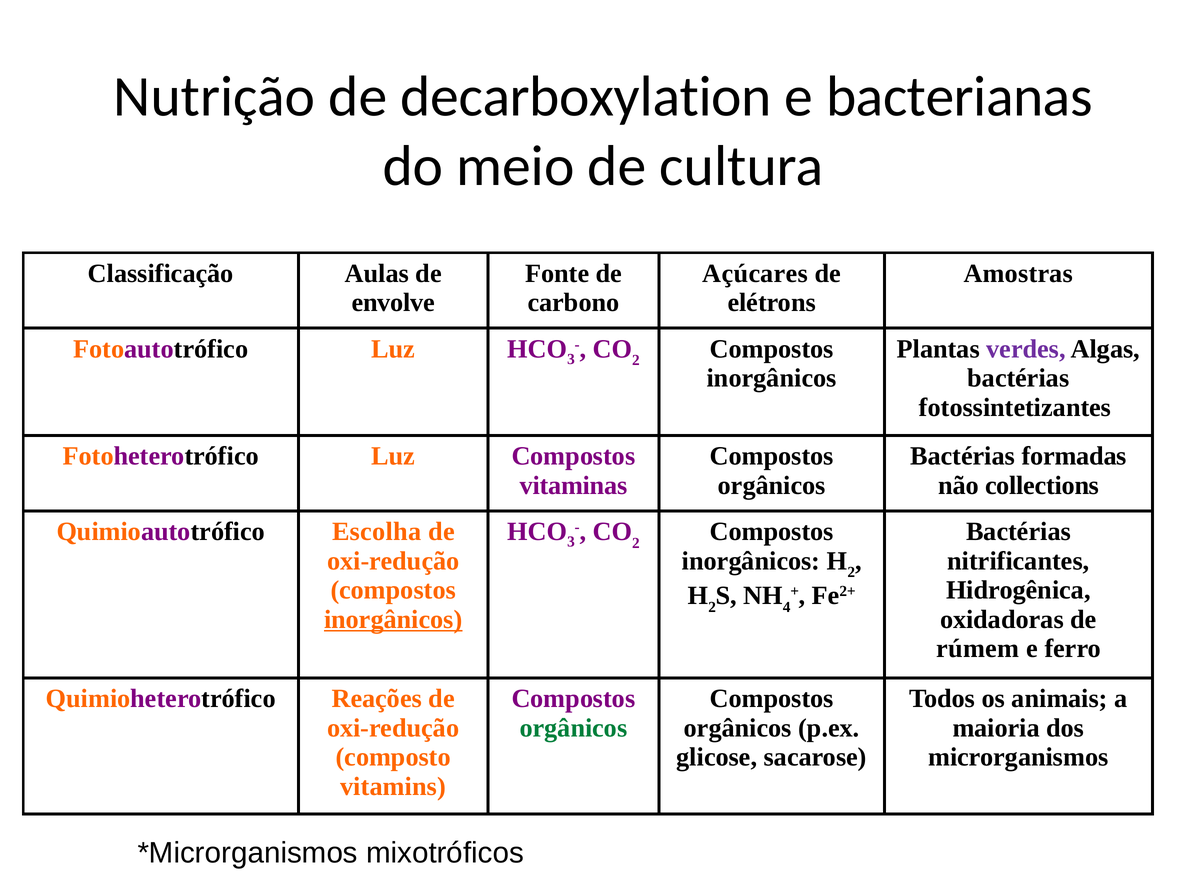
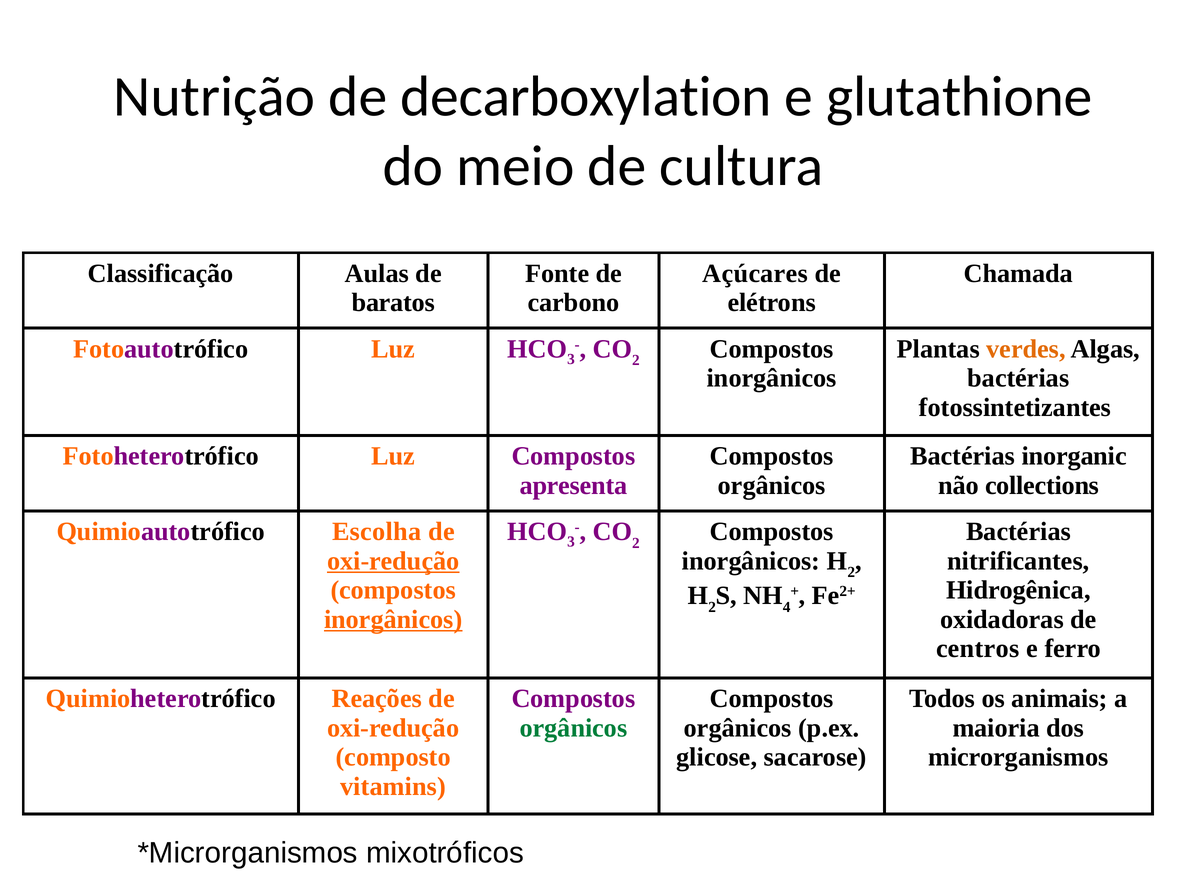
bacterianas: bacterianas -> glutathione
Amostras: Amostras -> Chamada
envolve: envolve -> baratos
verdes colour: purple -> orange
formadas: formadas -> inorganic
vitaminas: vitaminas -> apresenta
oxi-redução at (393, 561) underline: none -> present
rúmem: rúmem -> centros
